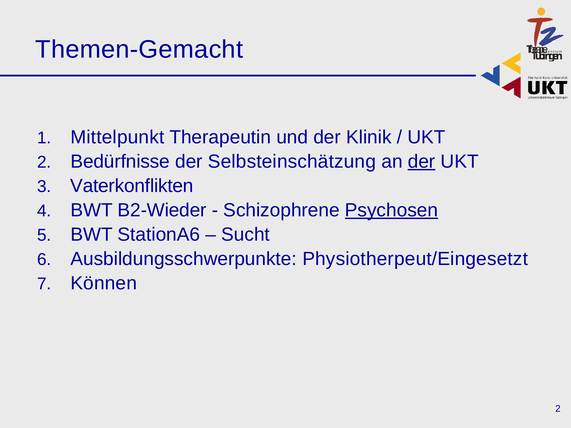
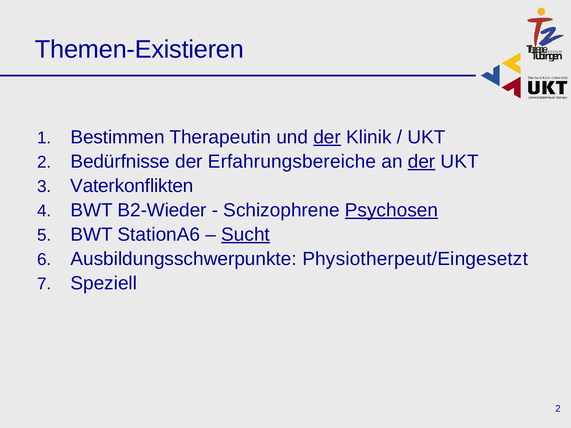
Themen-Gemacht: Themen-Gemacht -> Themen-Existieren
Mittelpunkt: Mittelpunkt -> Bestimmen
der at (327, 137) underline: none -> present
Selbsteinschätzung: Selbsteinschätzung -> Erfahrungsbereiche
Sucht underline: none -> present
Können: Können -> Speziell
